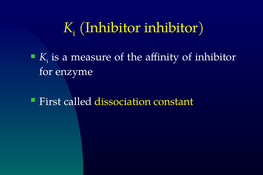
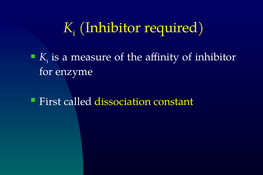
Inhibitor inhibitor: inhibitor -> required
